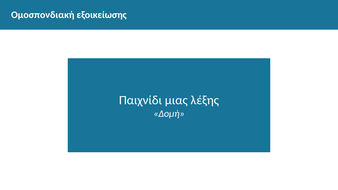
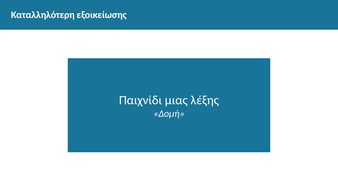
Ομοσπονδιακή: Ομοσπονδιακή -> Καταλληλότερη
